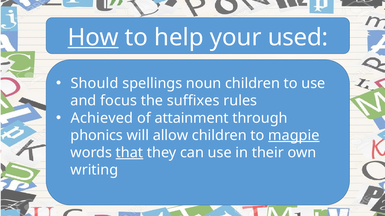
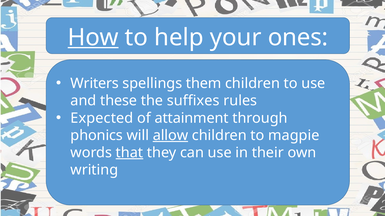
used: used -> ones
Should: Should -> Writers
noun: noun -> them
focus: focus -> these
Achieved: Achieved -> Expected
allow underline: none -> present
magpie underline: present -> none
